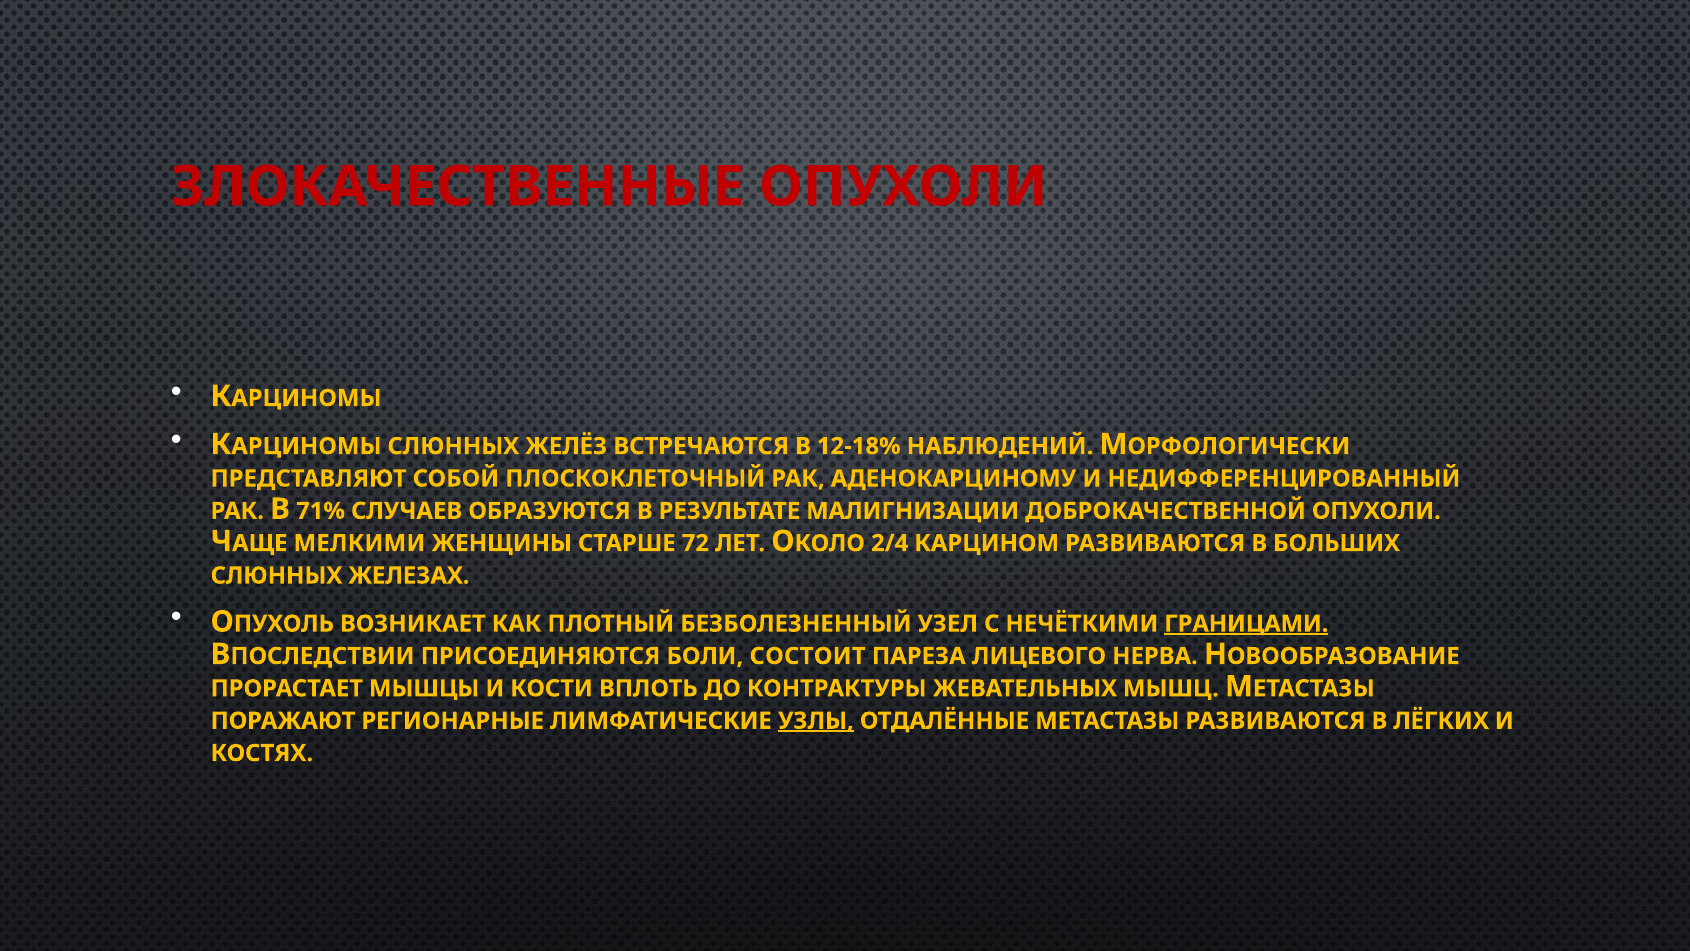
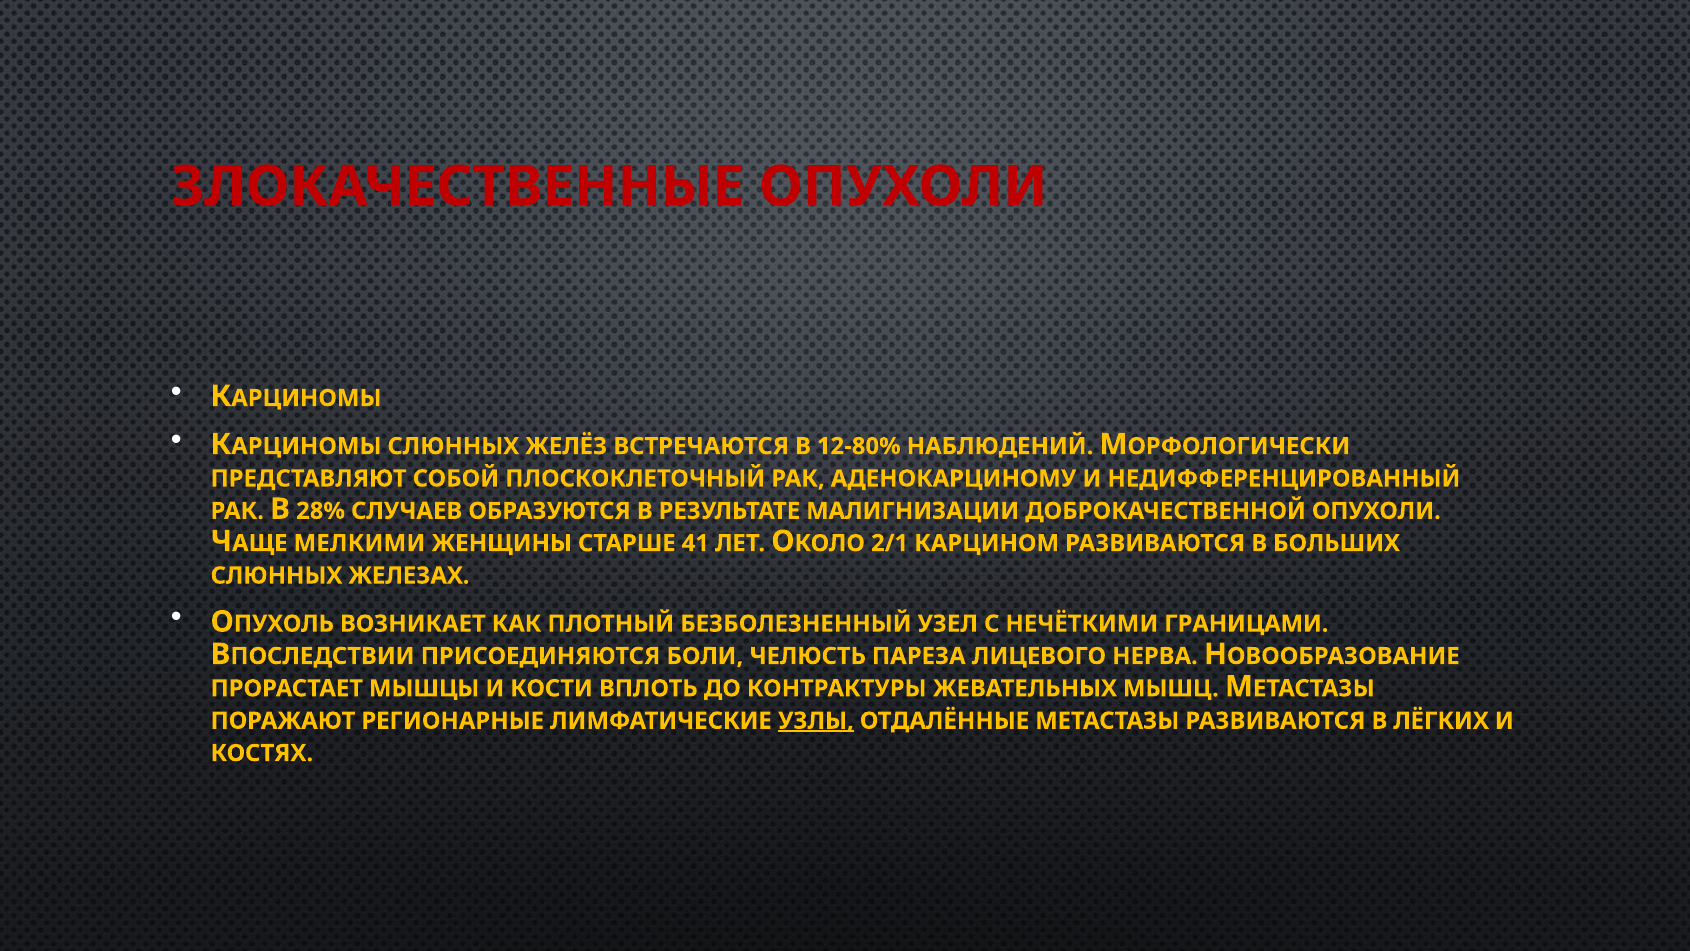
12-18%: 12-18% -> 12-80%
71%: 71% -> 28%
72: 72 -> 41
2/4: 2/4 -> 2/1
ГРАНИЦАМИ underline: present -> none
СОСТОИТ: СОСТОИТ -> ЧЕЛЮСТЬ
